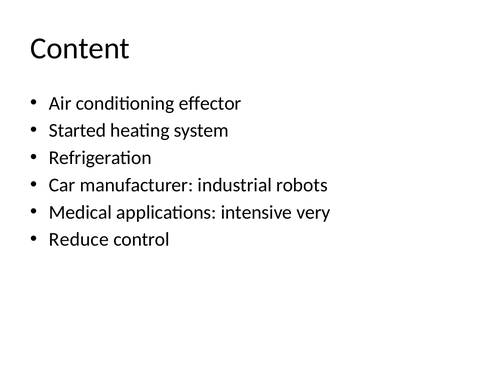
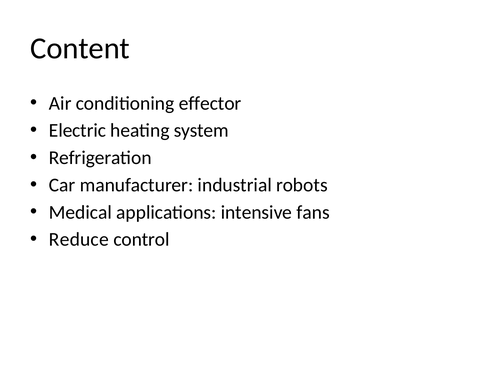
Started: Started -> Electric
very: very -> fans
